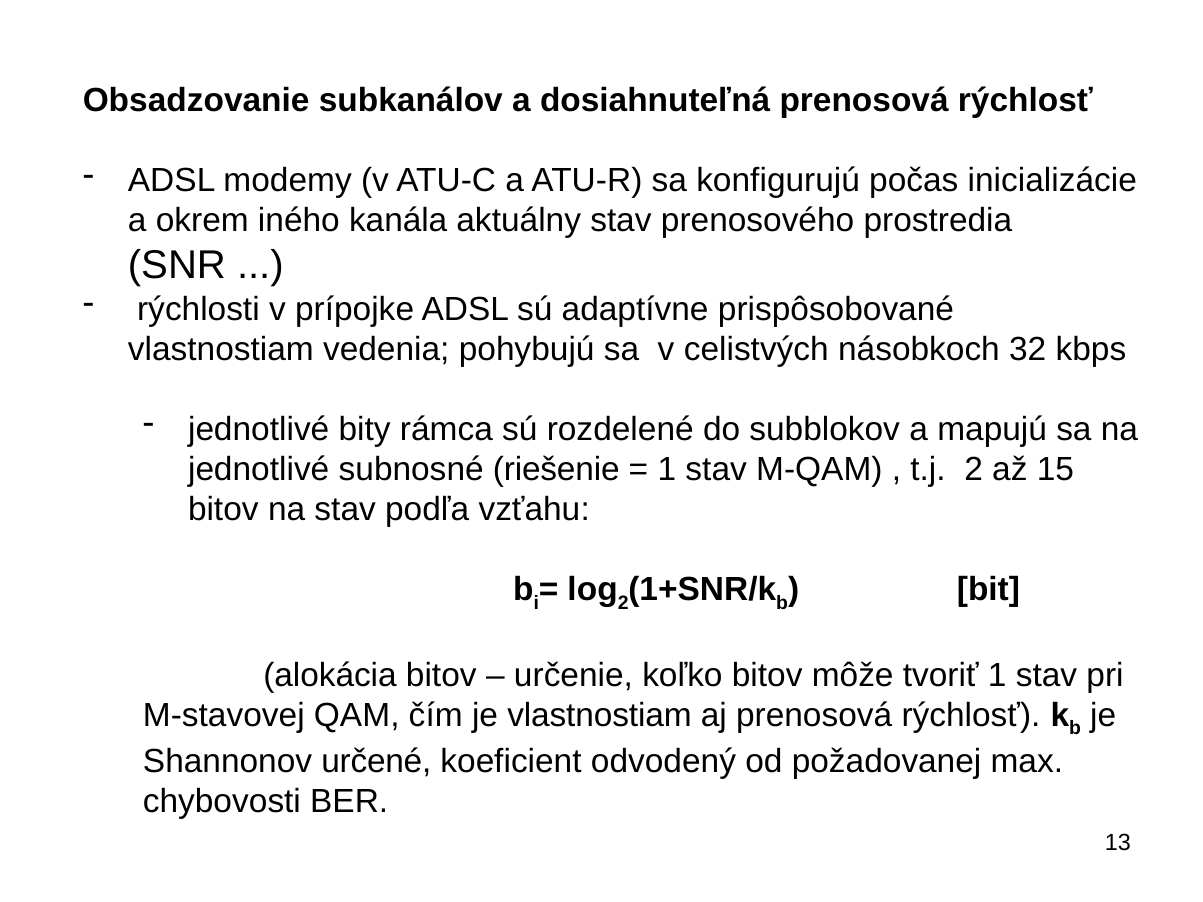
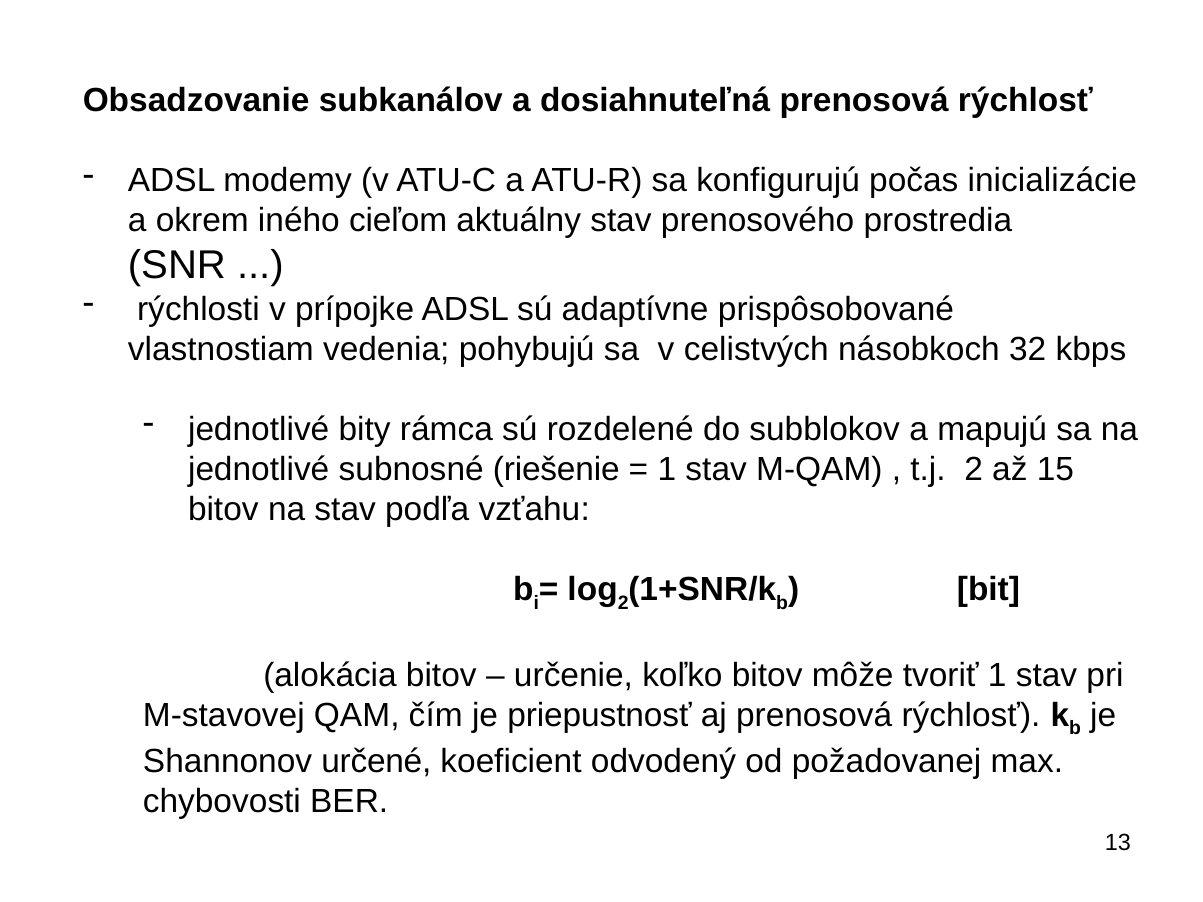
kanála: kanála -> cieľom
je vlastnostiam: vlastnostiam -> priepustnosť
